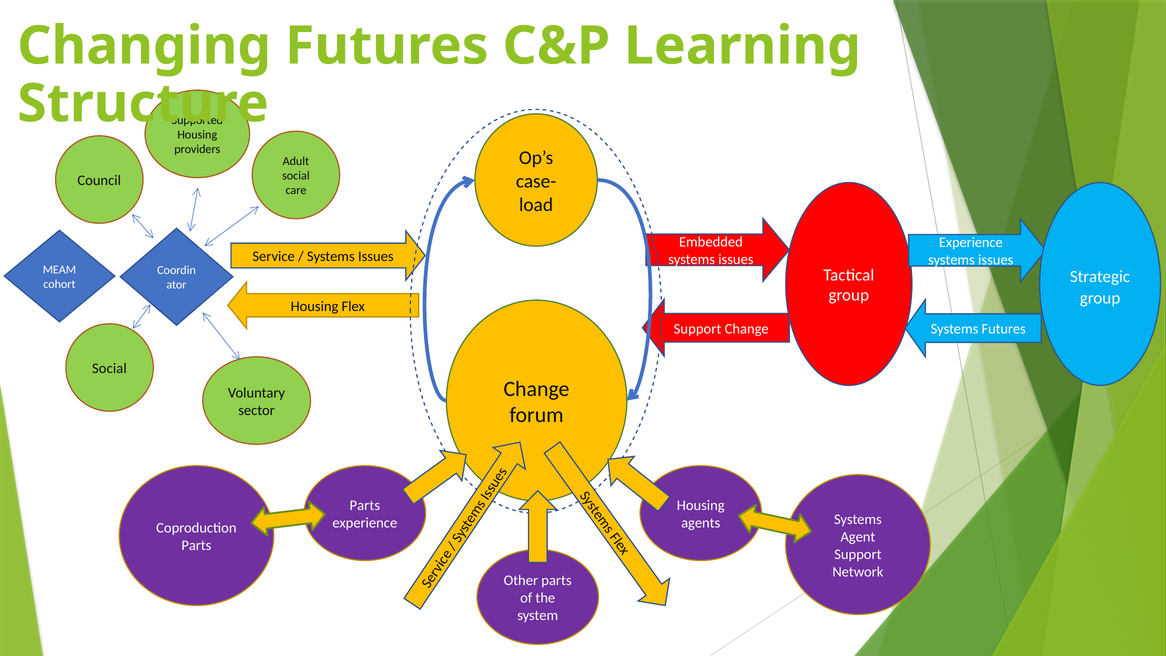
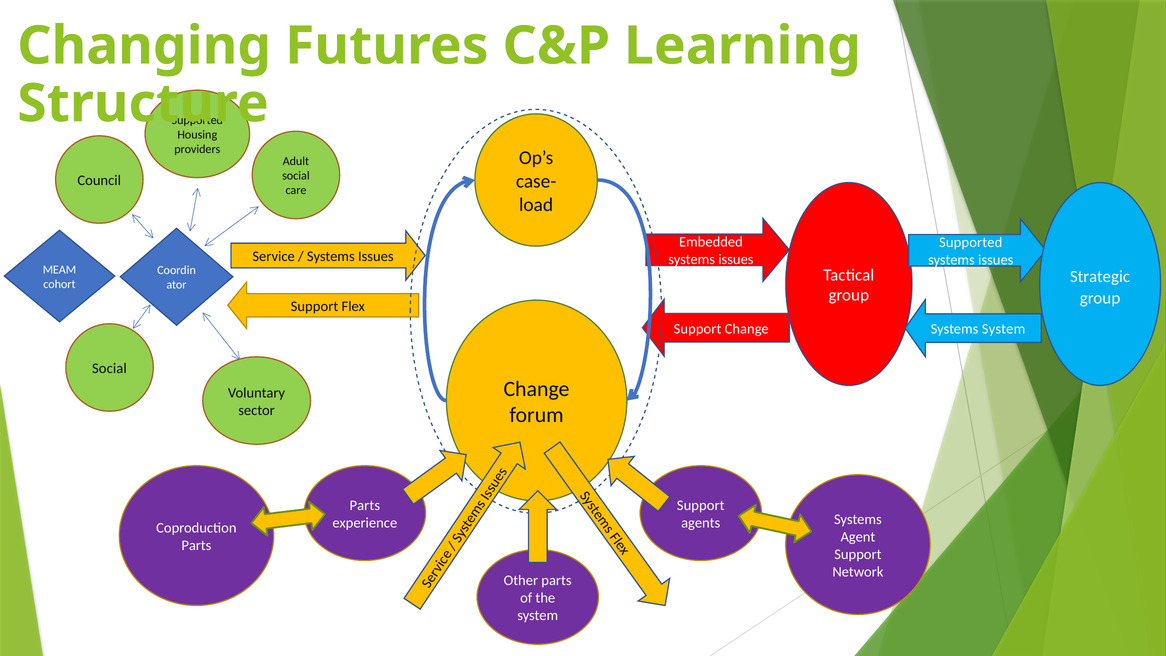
Experience at (971, 242): Experience -> Supported
Housing at (315, 306): Housing -> Support
Systems Futures: Futures -> System
Housing at (701, 505): Housing -> Support
